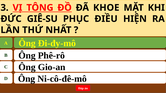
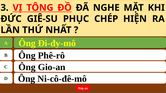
KHOE: KHOE -> NGHE
ĐIỀU: ĐIỀU -> CHÉP
